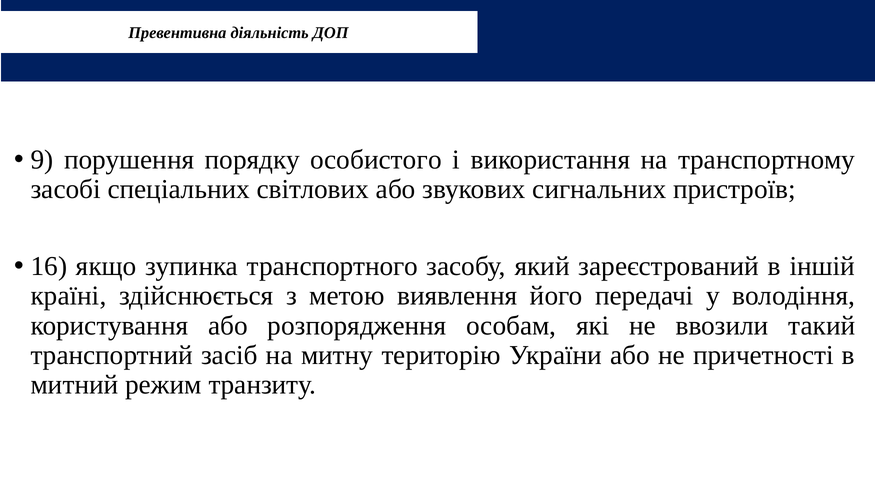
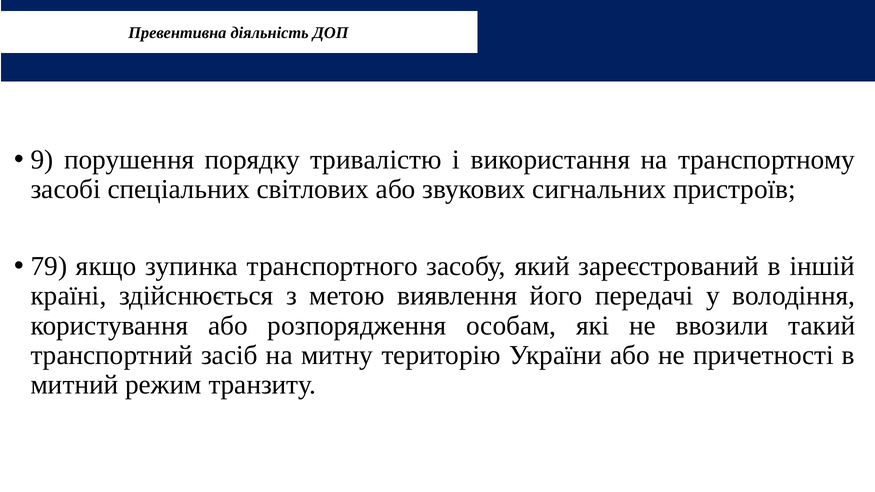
особистого: особистого -> тривалістю
16: 16 -> 79
